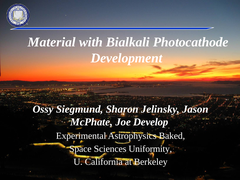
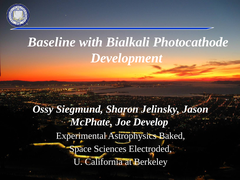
Material: Material -> Baseline
Uniformity: Uniformity -> Electroded
